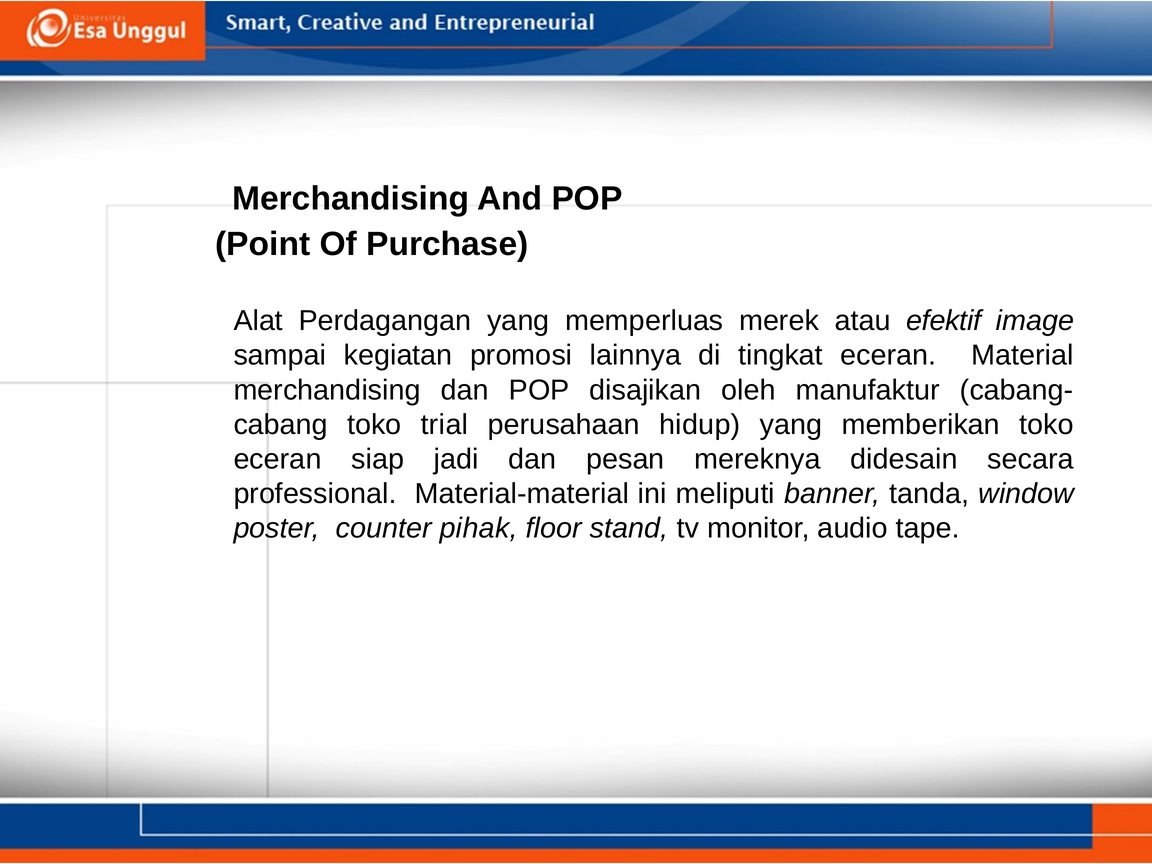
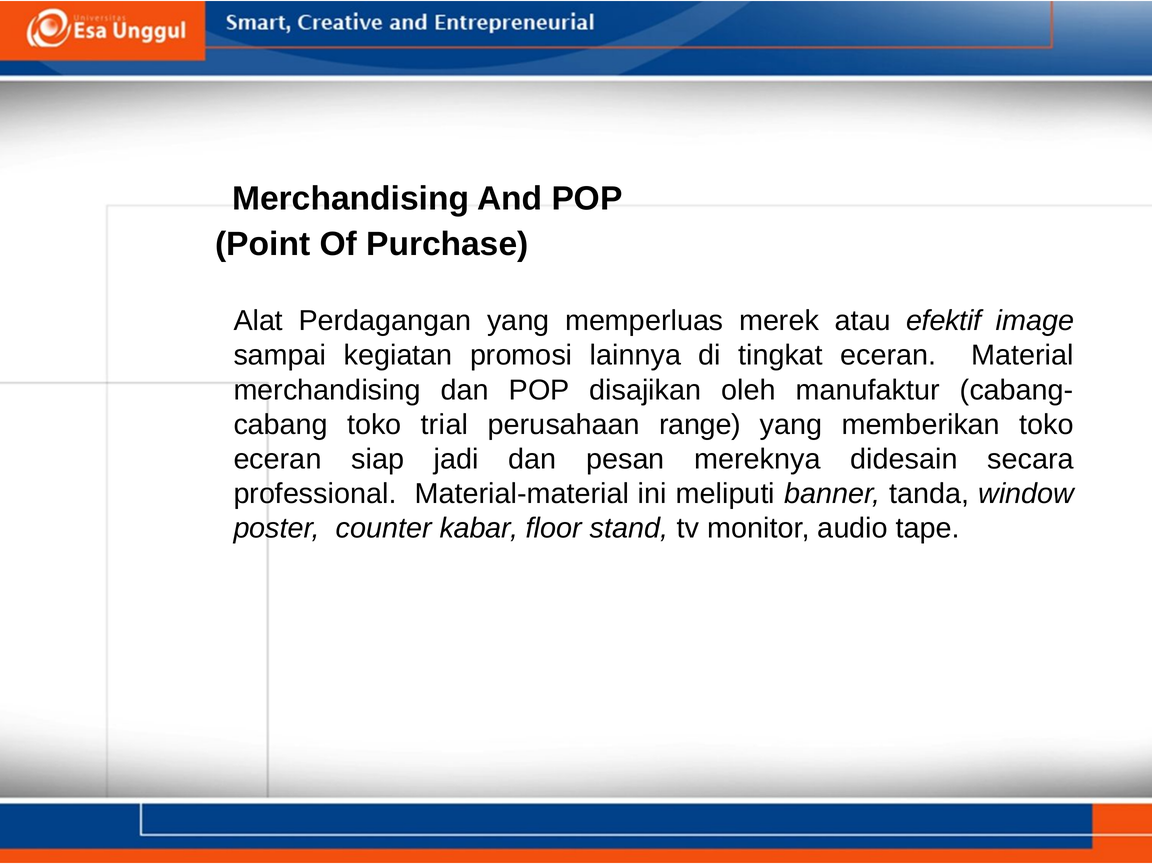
hidup: hidup -> range
pihak: pihak -> kabar
